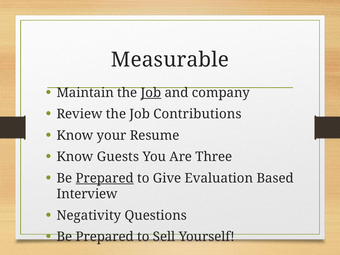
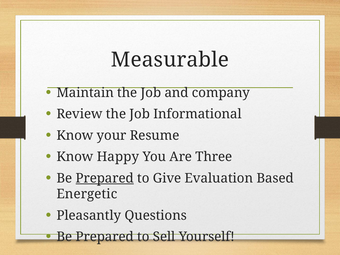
Job at (151, 93) underline: present -> none
Contributions: Contributions -> Informational
Guests: Guests -> Happy
Interview: Interview -> Energetic
Negativity: Negativity -> Pleasantly
